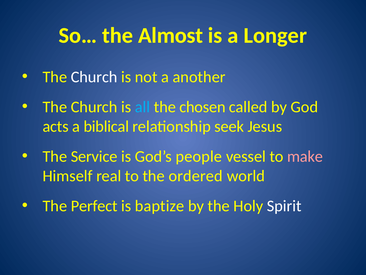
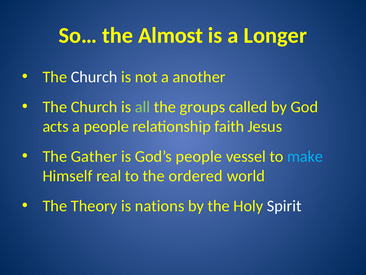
all colour: light blue -> light green
chosen: chosen -> groups
a biblical: biblical -> people
seek: seek -> faith
Service: Service -> Gather
make colour: pink -> light blue
Perfect: Perfect -> Theory
baptize: baptize -> nations
